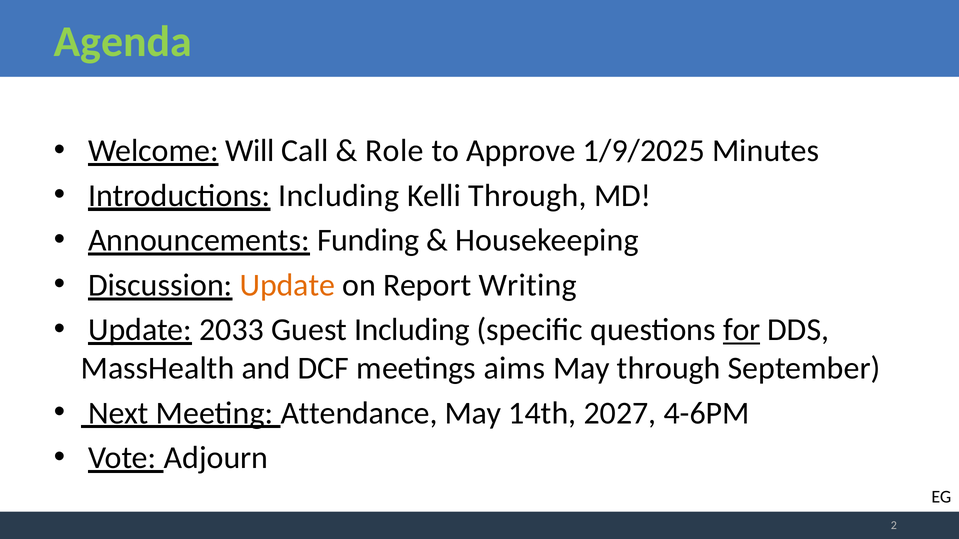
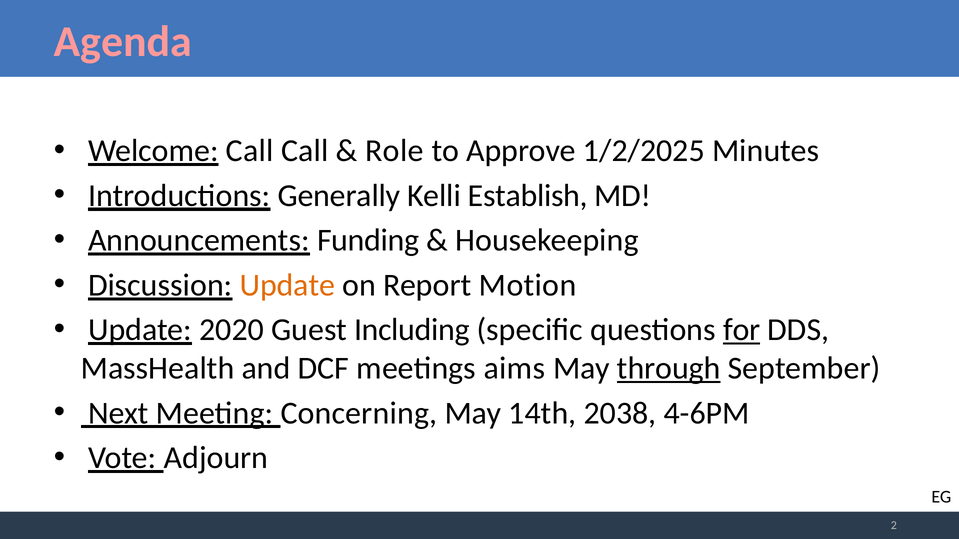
Agenda colour: light green -> pink
Will at (250, 151): Will -> Call
1/9/2025: 1/9/2025 -> 1/2/2025
Including at (339, 196): Including -> Generally
Kelli Through: Through -> Establish
Writing: Writing -> Motion
2033: 2033 -> 2020
through at (669, 368) underline: none -> present
Attendance: Attendance -> Concerning
2027: 2027 -> 2038
